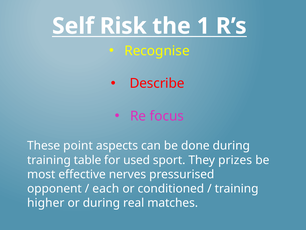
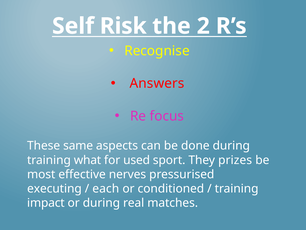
1: 1 -> 2
Describe: Describe -> Answers
point: point -> same
table: table -> what
opponent: opponent -> executing
higher: higher -> impact
